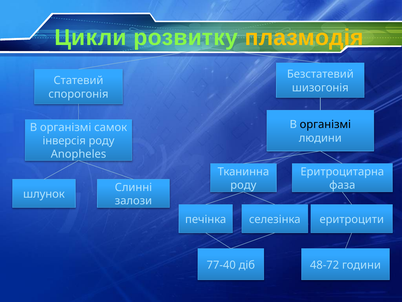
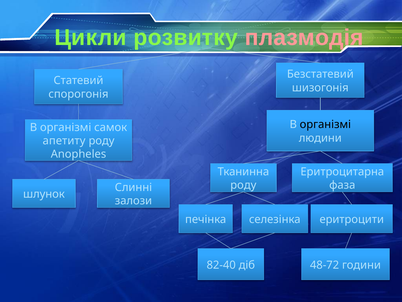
плазмодія colour: yellow -> pink
інверсія: інверсія -> апетиту
77-40: 77-40 -> 82-40
